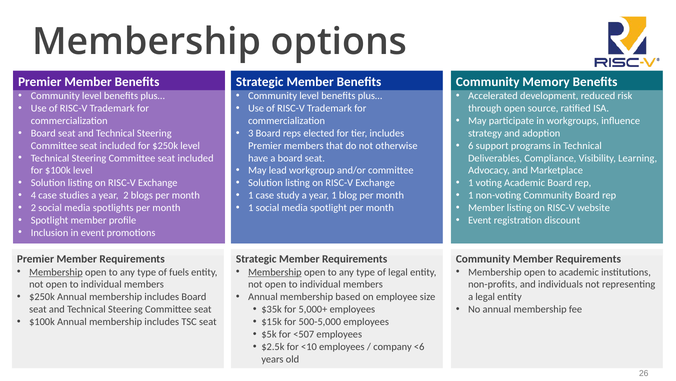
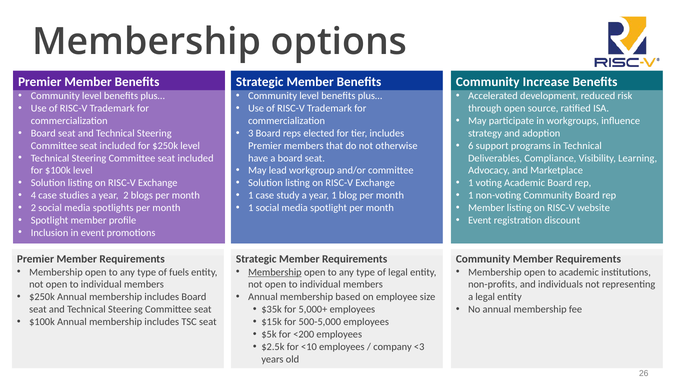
Memory: Memory -> Increase
Membership at (56, 272) underline: present -> none
<507: <507 -> <200
<6: <6 -> <3
